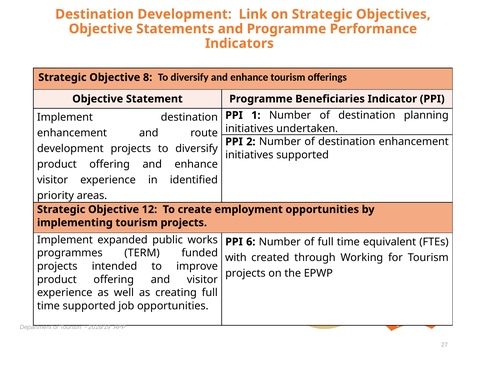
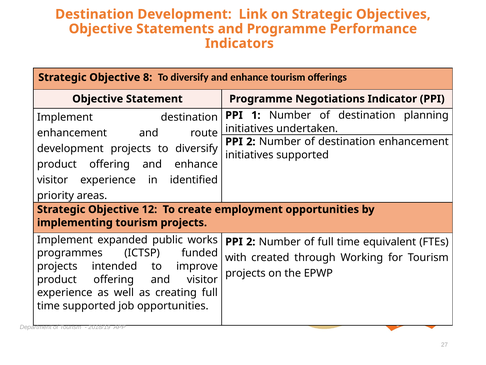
Beneficiaries: Beneficiaries -> Negotiations
6 at (251, 242): 6 -> 2
TERM: TERM -> ICTSP
